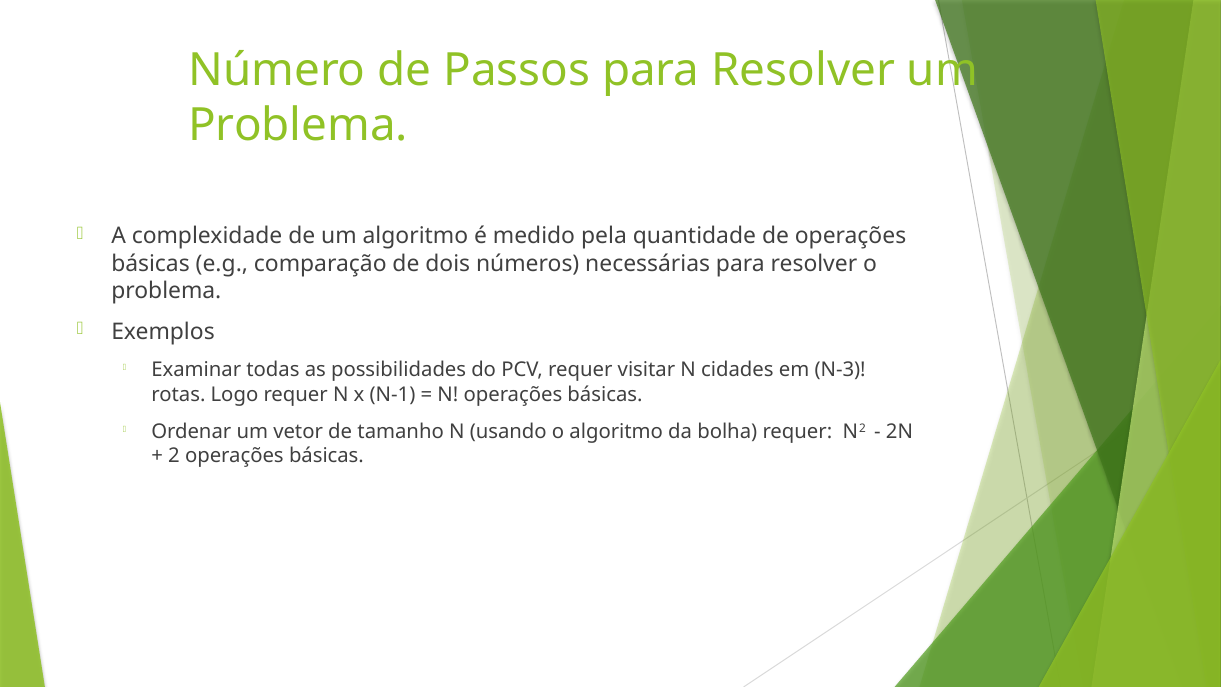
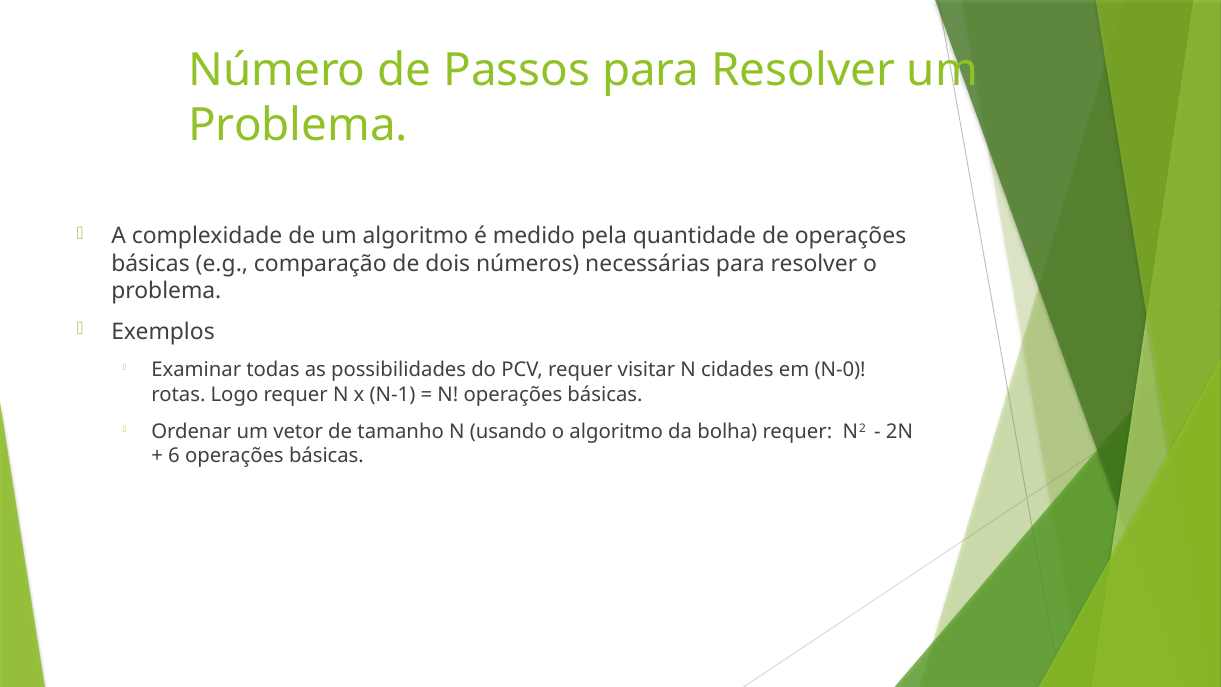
N-3: N-3 -> N-0
2: 2 -> 6
